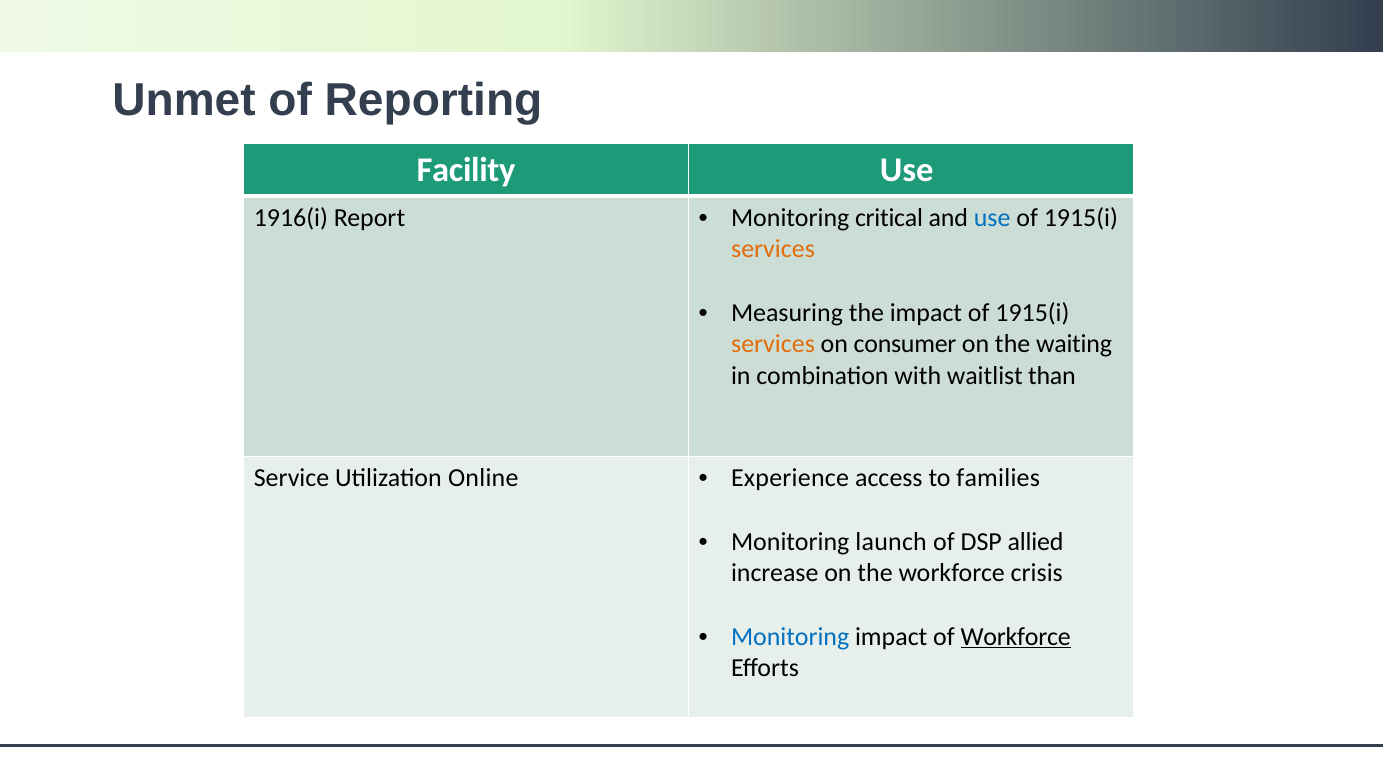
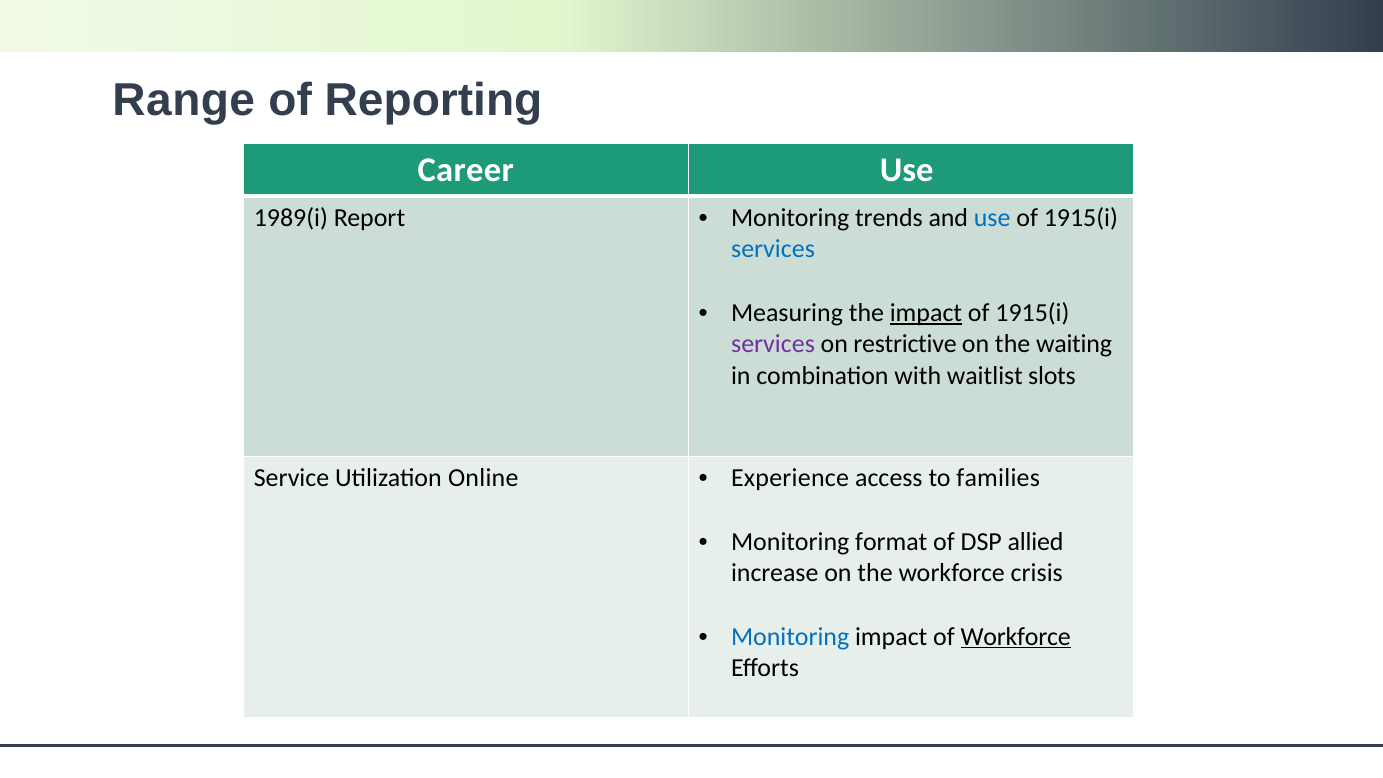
Unmet: Unmet -> Range
Facility: Facility -> Career
1916(i: 1916(i -> 1989(i
critical: critical -> trends
services at (773, 249) colour: orange -> blue
impact at (926, 313) underline: none -> present
services at (773, 344) colour: orange -> purple
consumer: consumer -> restrictive
than: than -> slots
launch: launch -> format
